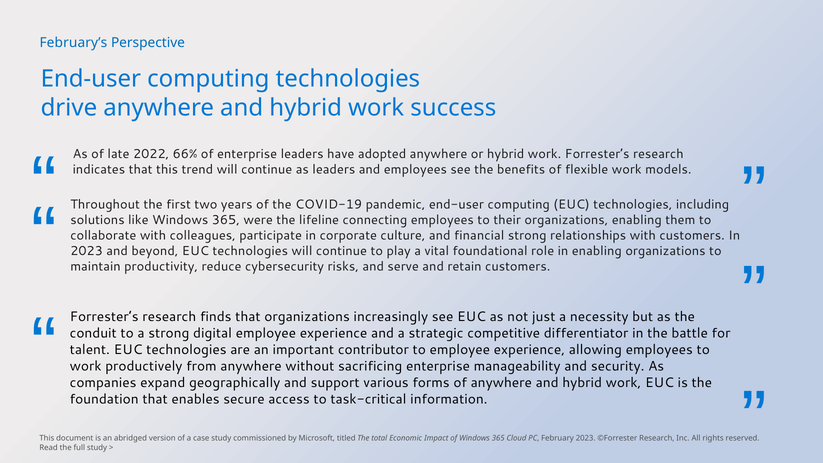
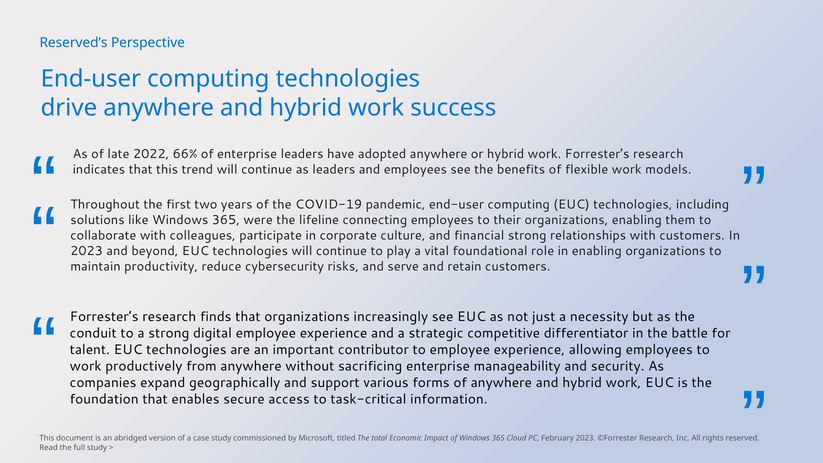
February’s: February’s -> Reserved’s
